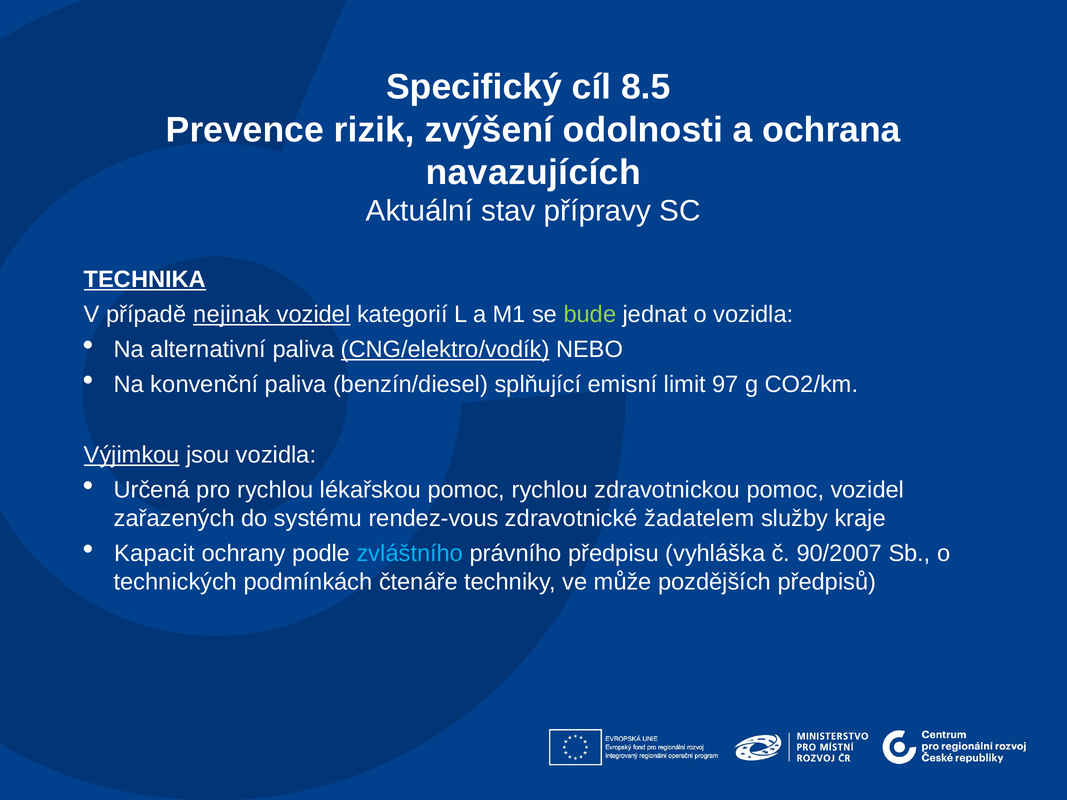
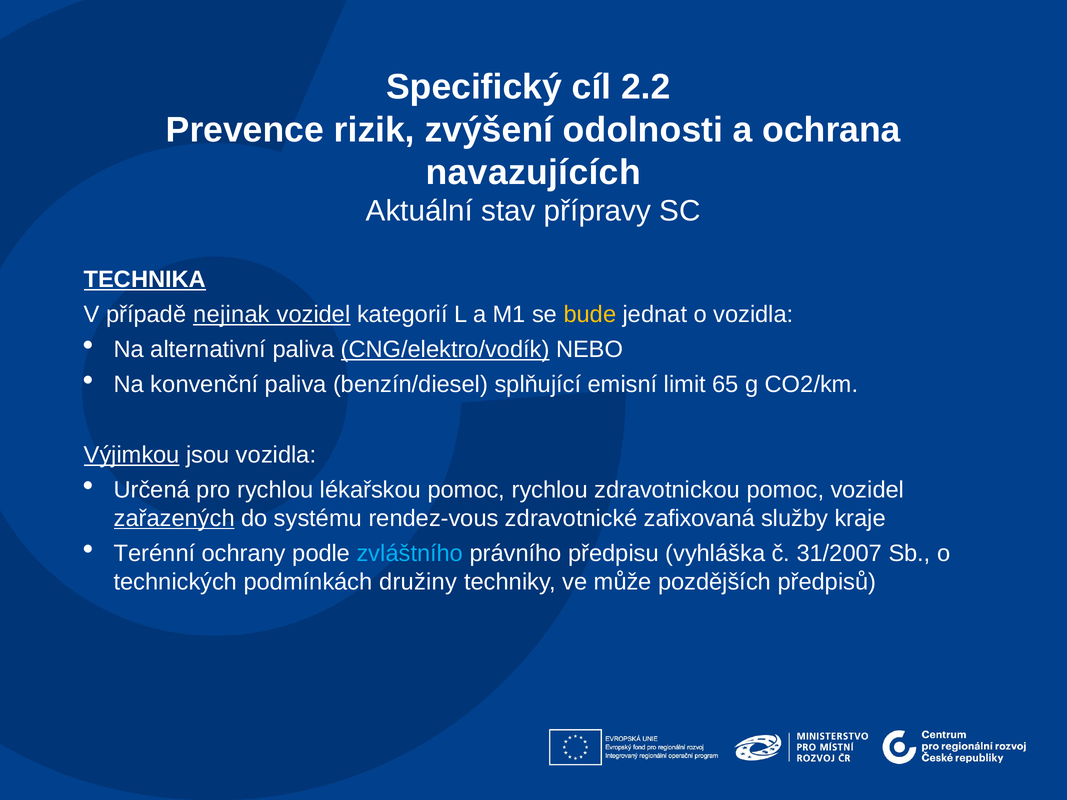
8.5: 8.5 -> 2.2
bude colour: light green -> yellow
97: 97 -> 65
zařazených underline: none -> present
žadatelem: žadatelem -> zafixovaná
Kapacit: Kapacit -> Terénní
90/2007: 90/2007 -> 31/2007
čtenáře: čtenáře -> družiny
